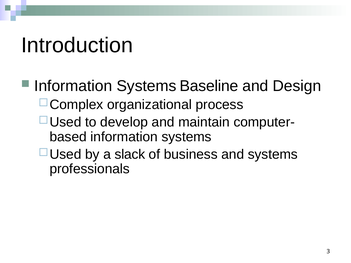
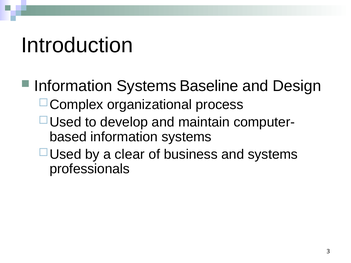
slack: slack -> clear
